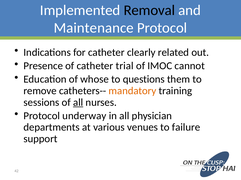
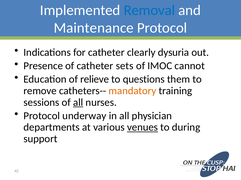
Removal colour: black -> blue
related: related -> dysuria
trial: trial -> sets
whose: whose -> relieve
venues underline: none -> present
failure: failure -> during
